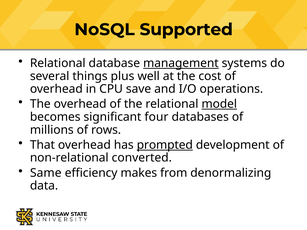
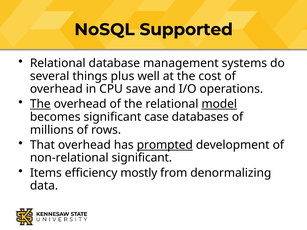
management underline: present -> none
The at (40, 104) underline: none -> present
four: four -> case
non-relational converted: converted -> significant
Same: Same -> Items
makes: makes -> mostly
